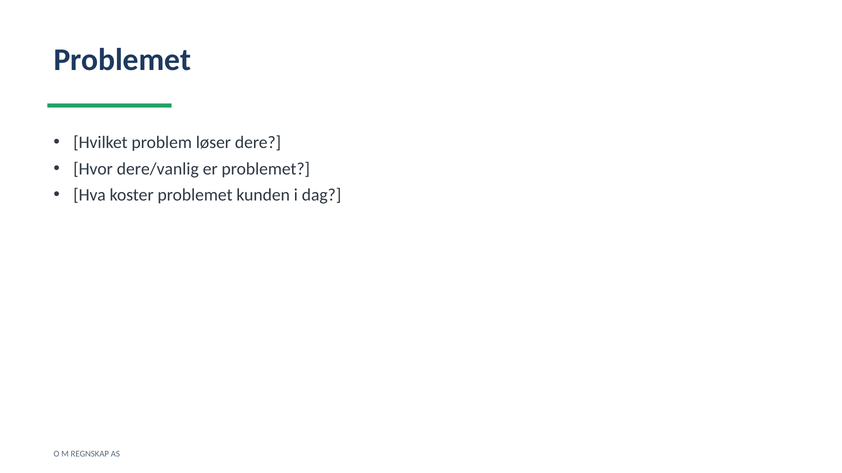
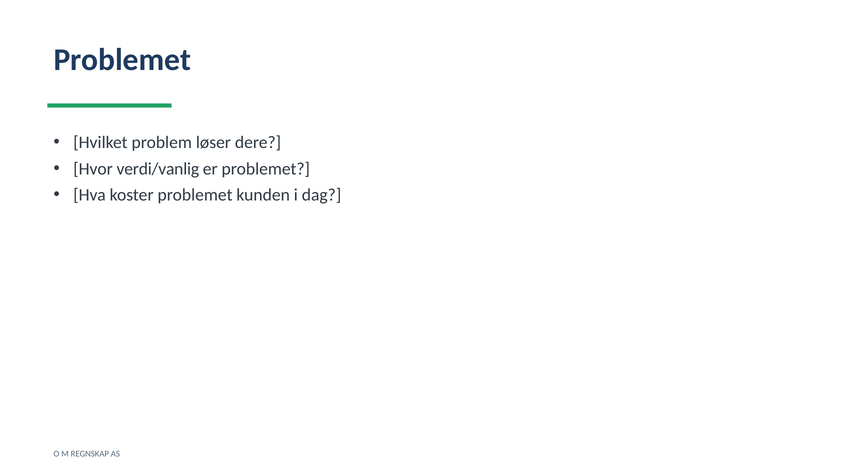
dere/vanlig: dere/vanlig -> verdi/vanlig
